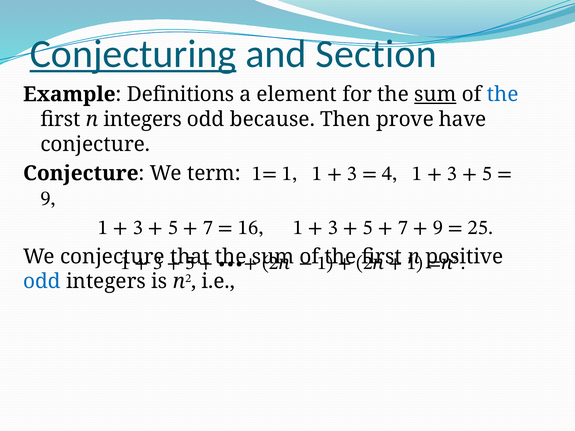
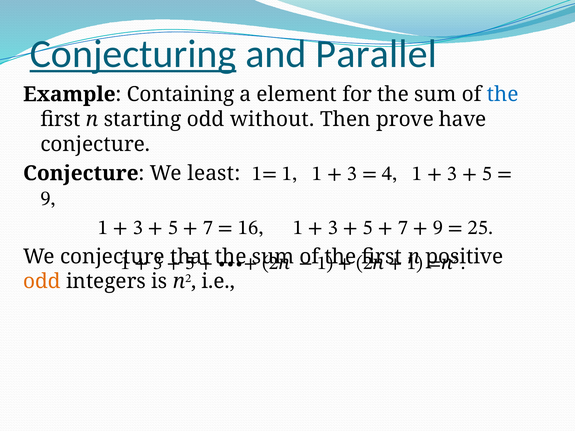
Section: Section -> Parallel
Definitions: Definitions -> Containing
sum at (435, 94) underline: present -> none
n integers: integers -> starting
because: because -> without
term: term -> least
odd at (42, 282) colour: blue -> orange
